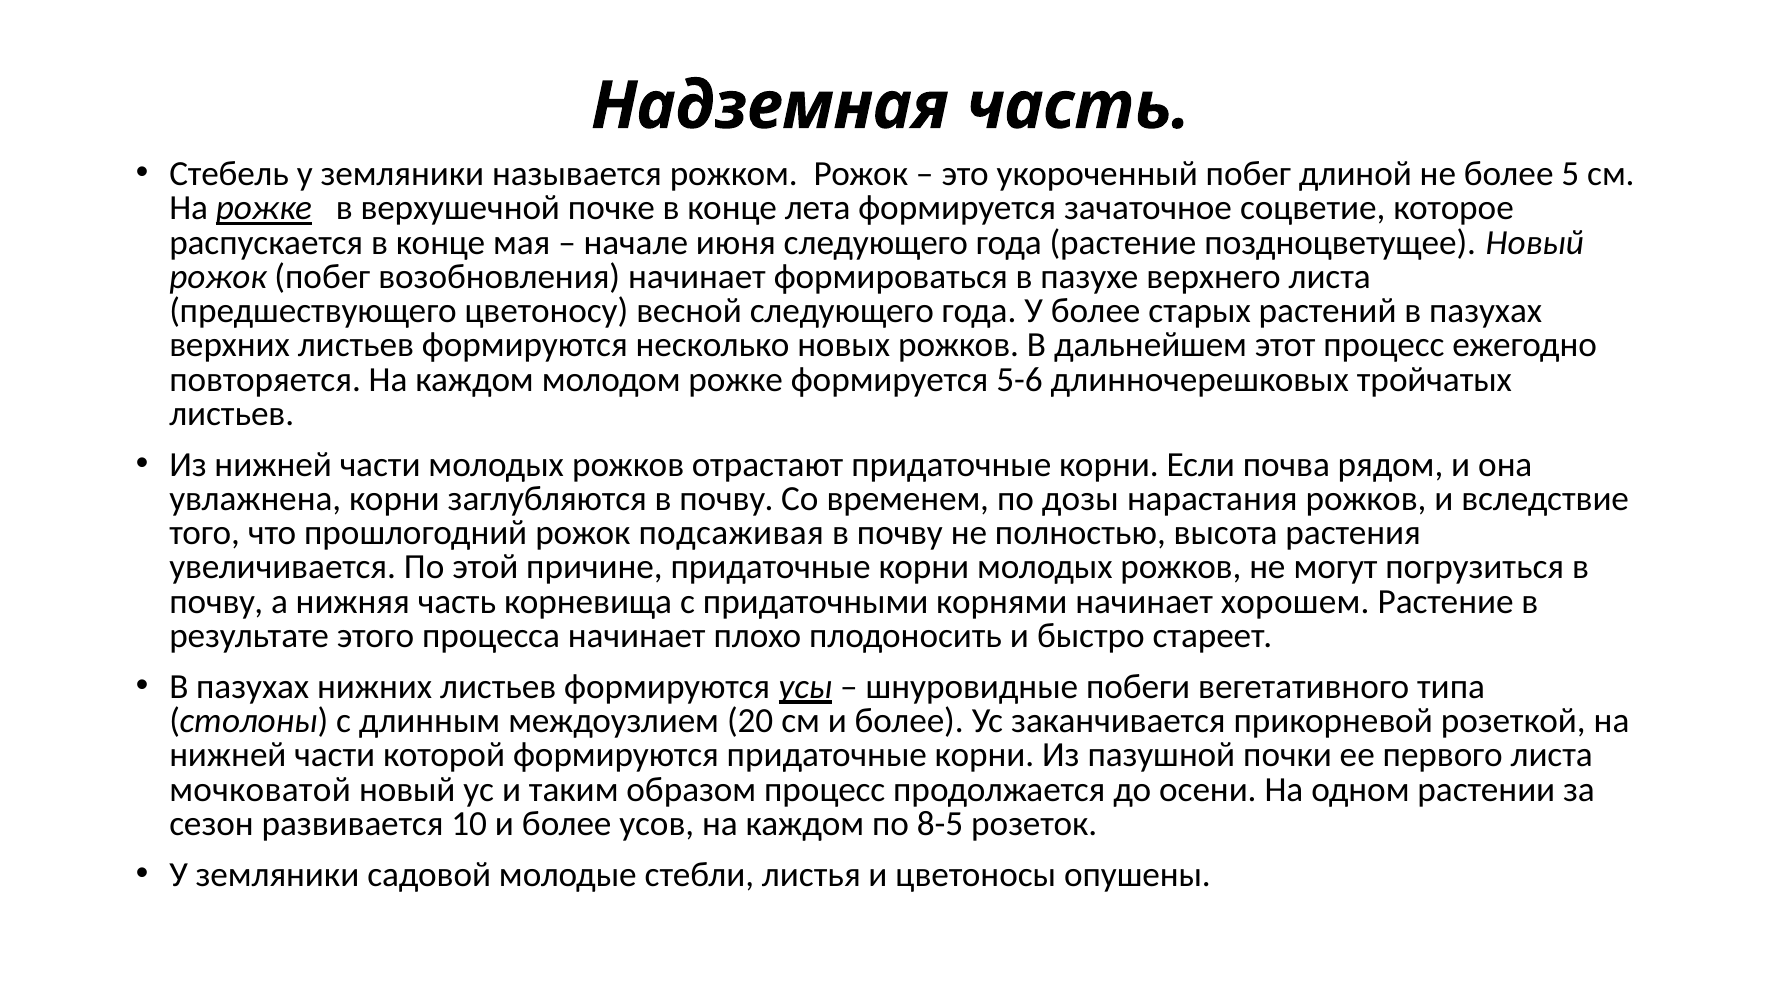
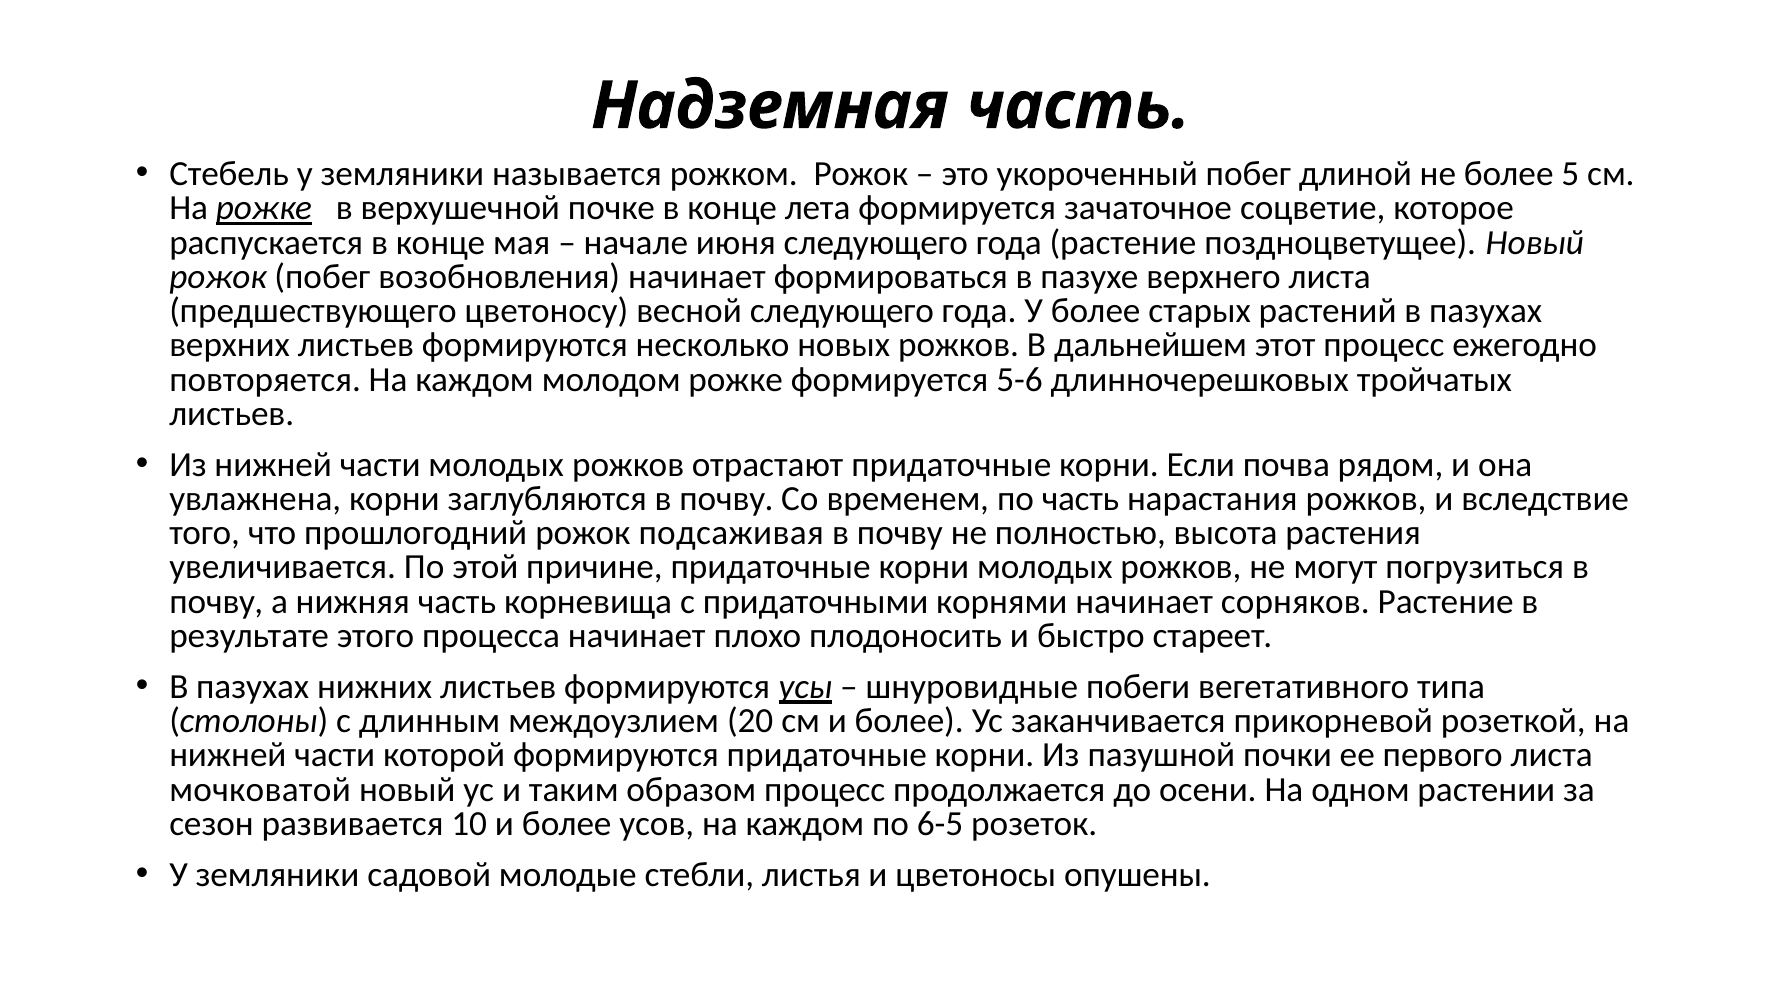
по дозы: дозы -> часть
хорошем: хорошем -> сорняков
8-5: 8-5 -> 6-5
